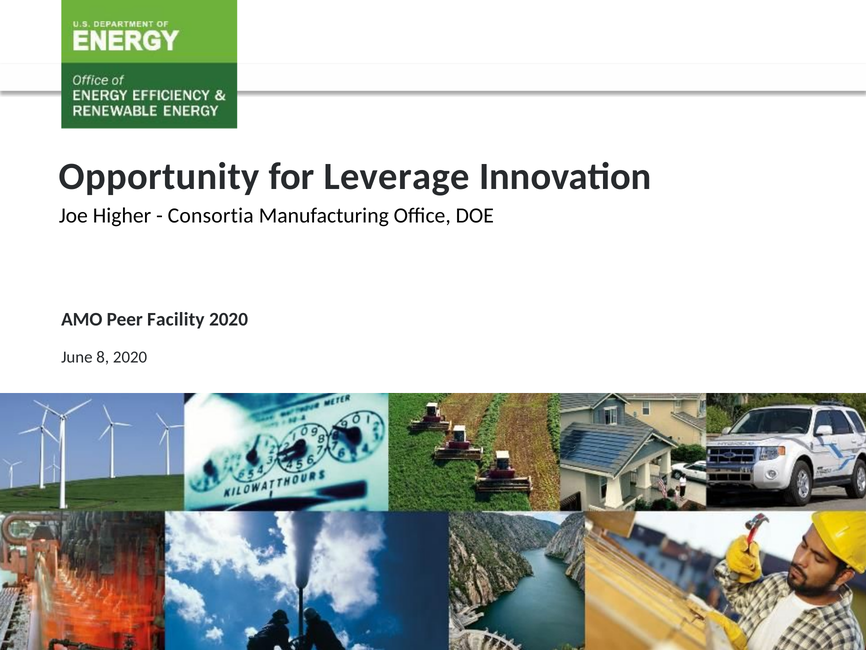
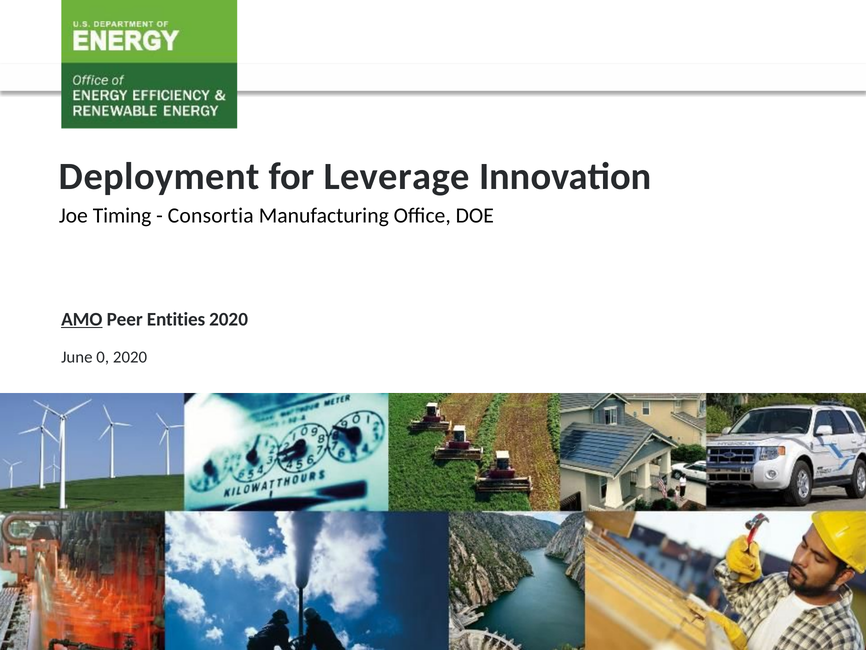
Opportunity: Opportunity -> Deployment
Higher: Higher -> Timing
AMO underline: none -> present
Facility: Facility -> Entities
8: 8 -> 0
